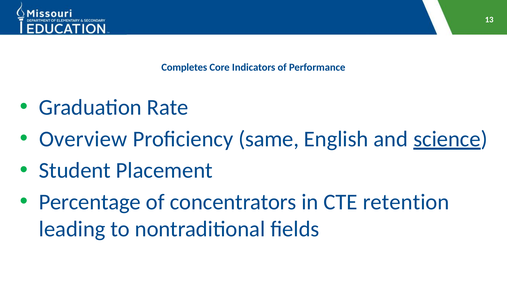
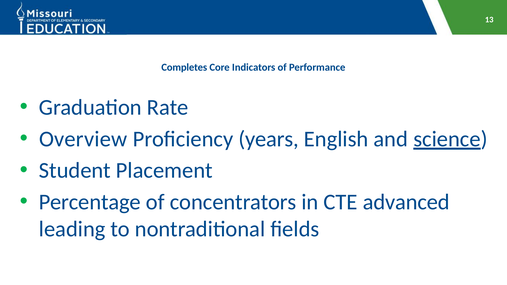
same: same -> years
retention: retention -> advanced
